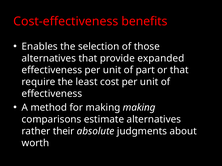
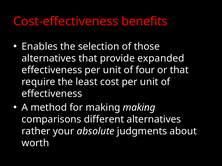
part: part -> four
estimate: estimate -> different
their: their -> your
